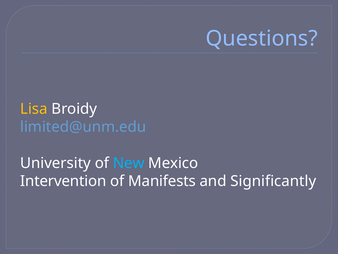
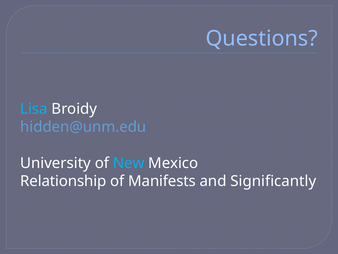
Lisa colour: yellow -> light blue
limited@unm.edu: limited@unm.edu -> hidden@unm.edu
Intervention: Intervention -> Relationship
